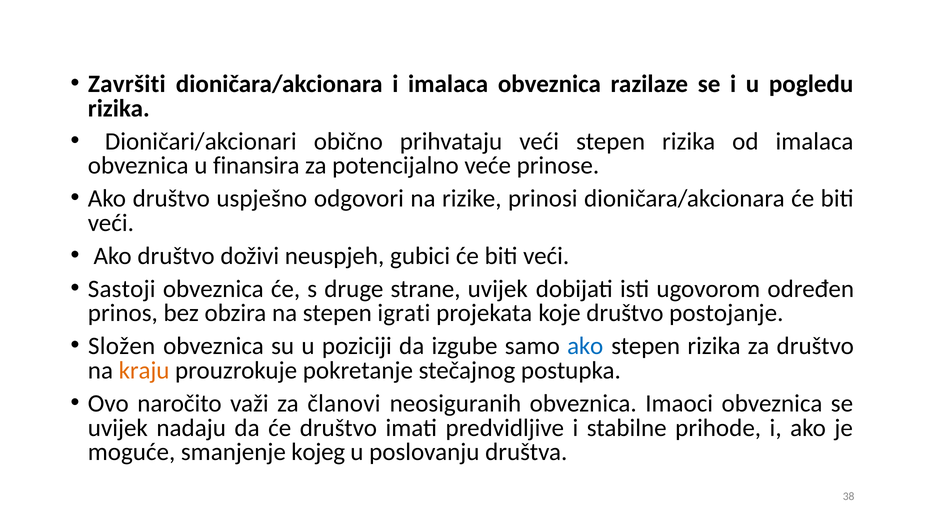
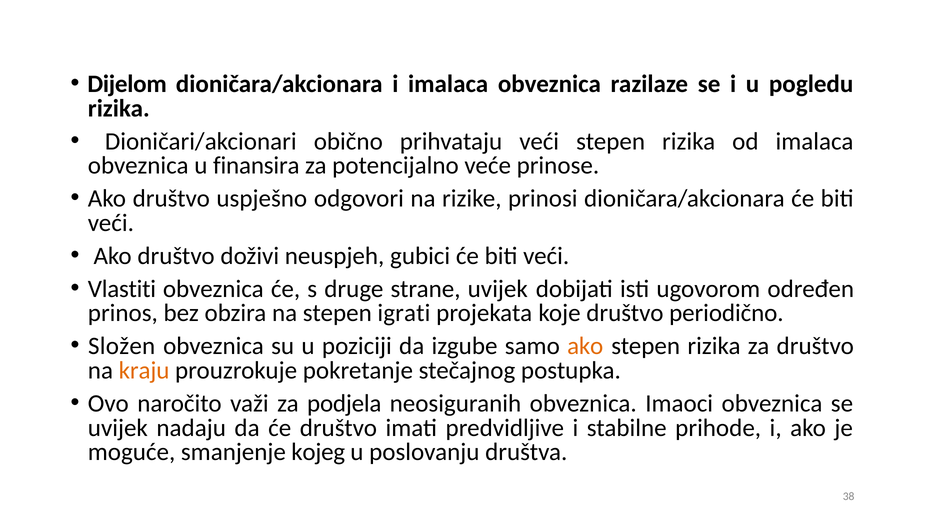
Završiti: Završiti -> Dijelom
Sastoji: Sastoji -> Vlastiti
postojanje: postojanje -> periodično
ako at (585, 346) colour: blue -> orange
članovi: članovi -> podjela
